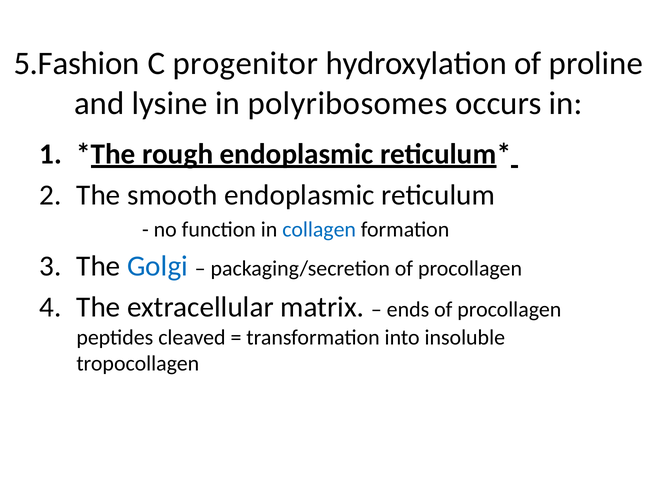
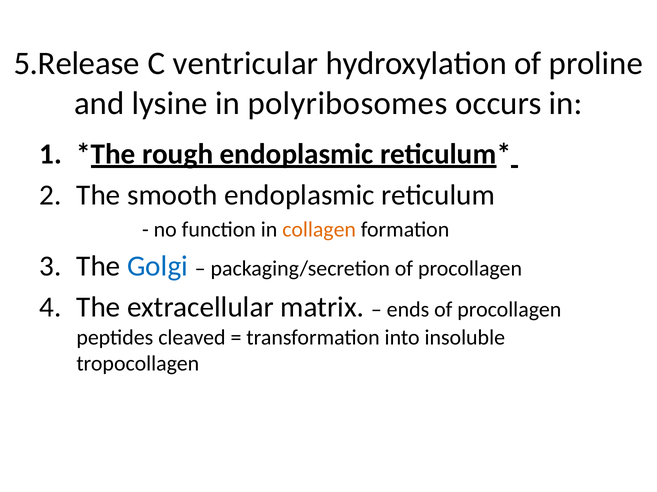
5.Fashion: 5.Fashion -> 5.Release
progenitor: progenitor -> ventricular
collagen colour: blue -> orange
